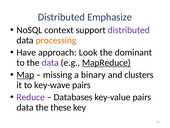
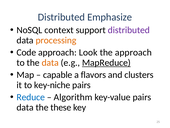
Have: Have -> Code
the dominant: dominant -> approach
data at (50, 62) colour: purple -> orange
Map underline: present -> none
missing: missing -> capable
binary: binary -> flavors
key-wave: key-wave -> key-niche
Reduce colour: purple -> blue
Databases: Databases -> Algorithm
